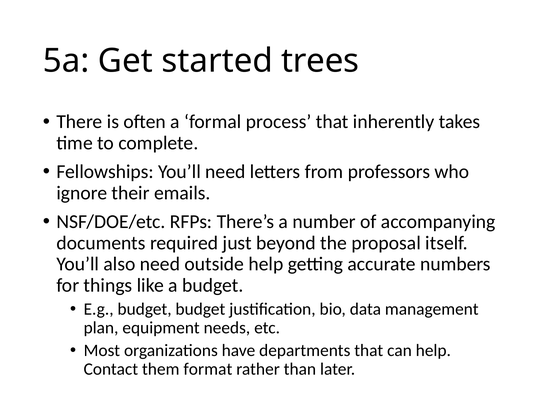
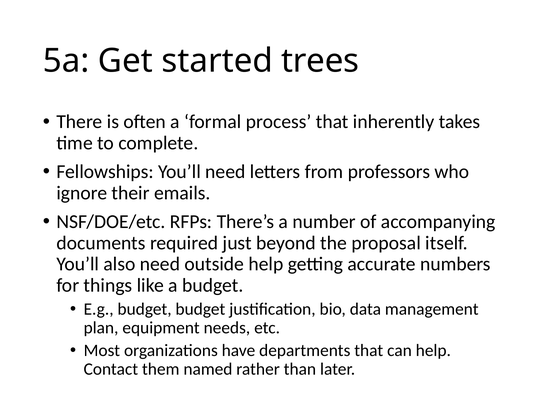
format: format -> named
